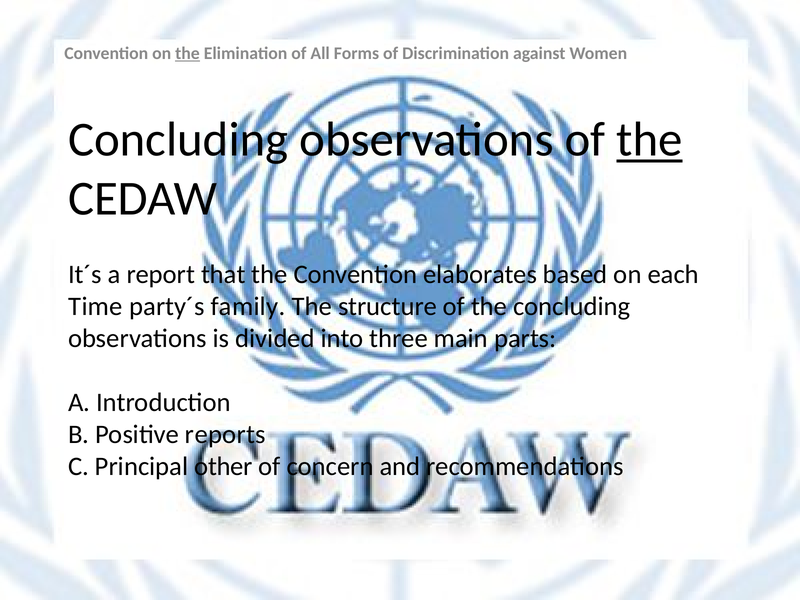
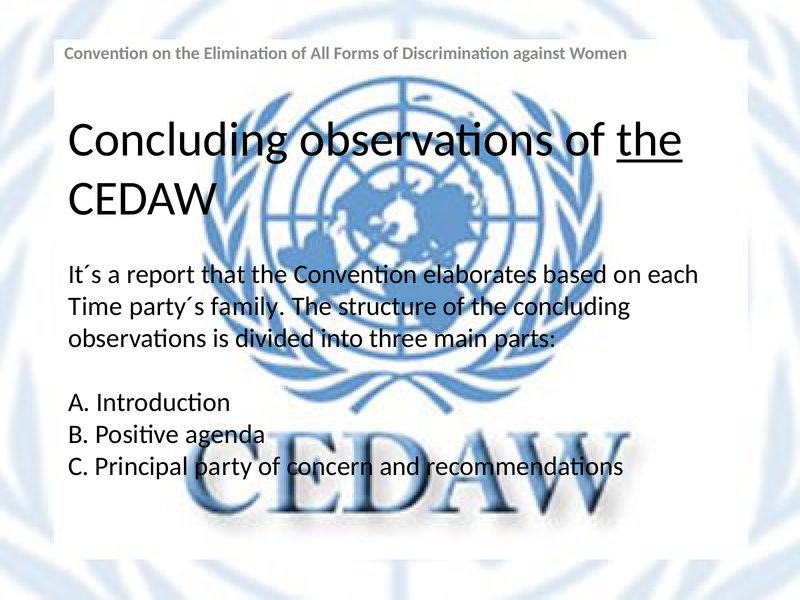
the at (187, 53) underline: present -> none
reports: reports -> agenda
other: other -> party
